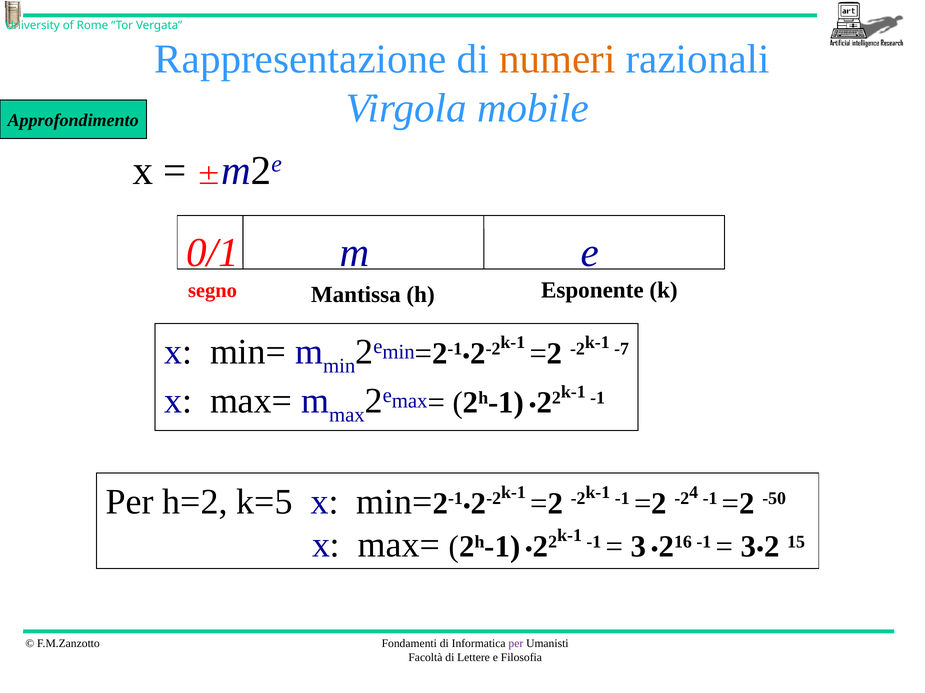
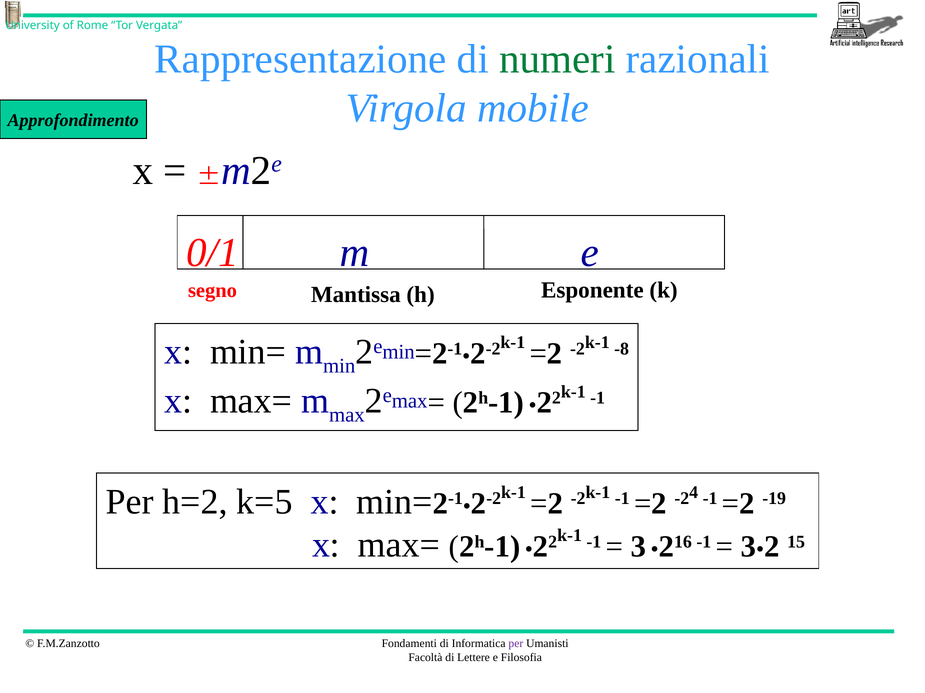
numeri colour: orange -> green
-7: -7 -> -8
-50: -50 -> -19
